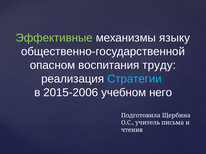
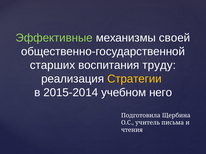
языку: языку -> своей
опасном: опасном -> старших
Стратегии colour: light blue -> yellow
2015-2006: 2015-2006 -> 2015-2014
